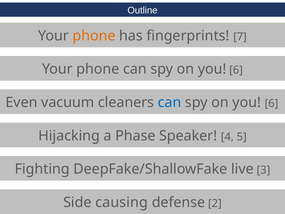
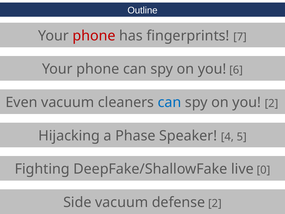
phone at (94, 36) colour: orange -> red
6 at (272, 103): 6 -> 2
3: 3 -> 0
Side causing: causing -> vacuum
